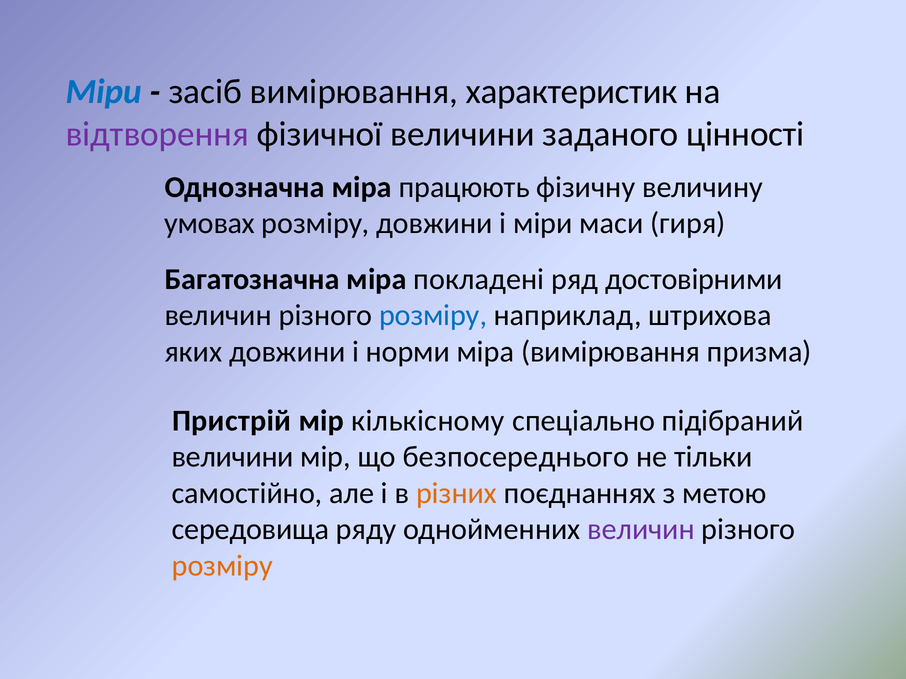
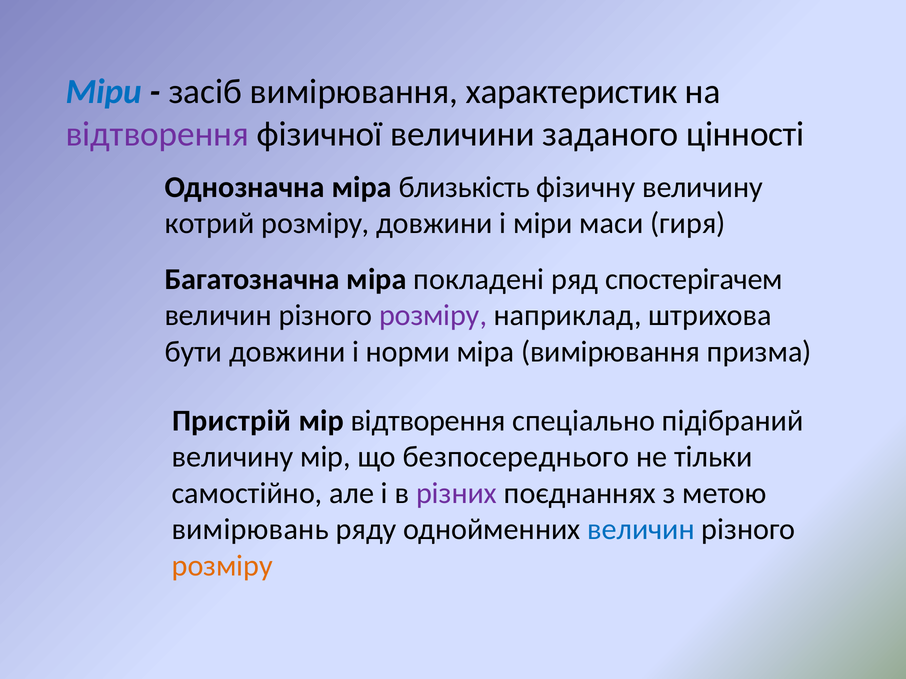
працюють: працюють -> близькість
умовах: умовах -> котрий
достовірними: достовірними -> спостерігачем
розміру at (433, 316) colour: blue -> purple
яких: яких -> бути
мір кількісному: кількісному -> відтворення
величини at (233, 457): величини -> величину
різних colour: orange -> purple
середовища: середовища -> вимірювань
величин at (641, 530) colour: purple -> blue
